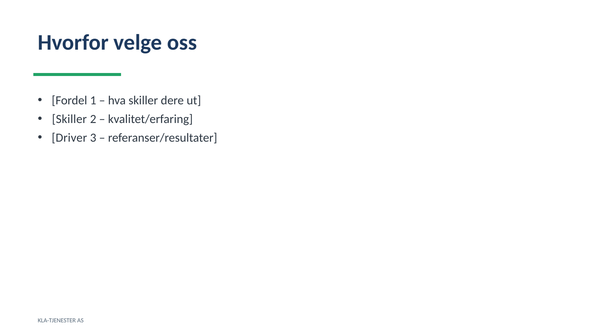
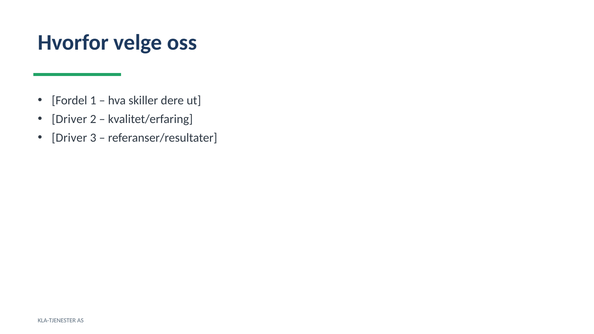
Skiller at (69, 119): Skiller -> Driver
